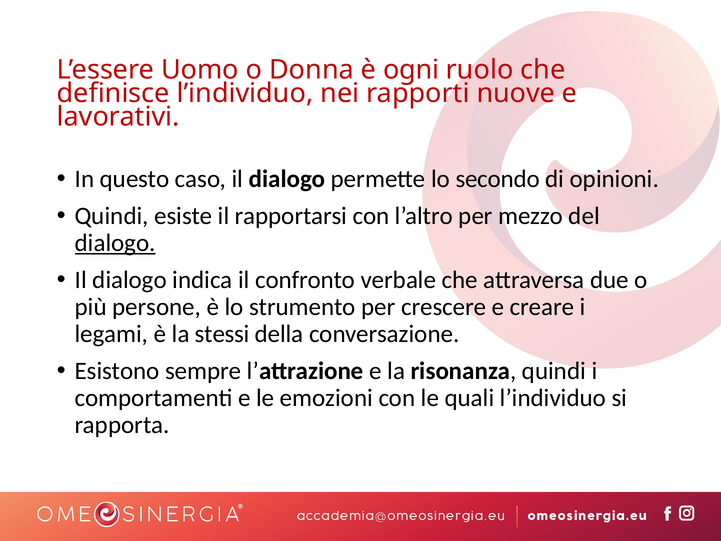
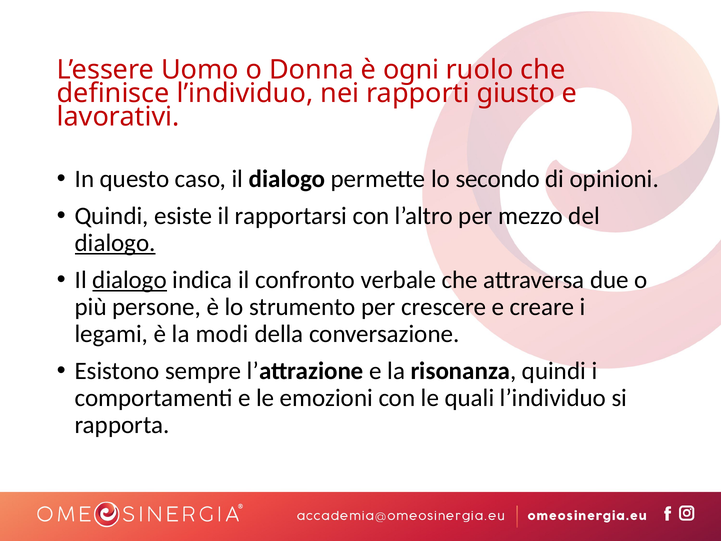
nuove: nuove -> giusto
dialogo at (130, 280) underline: none -> present
stessi: stessi -> modi
